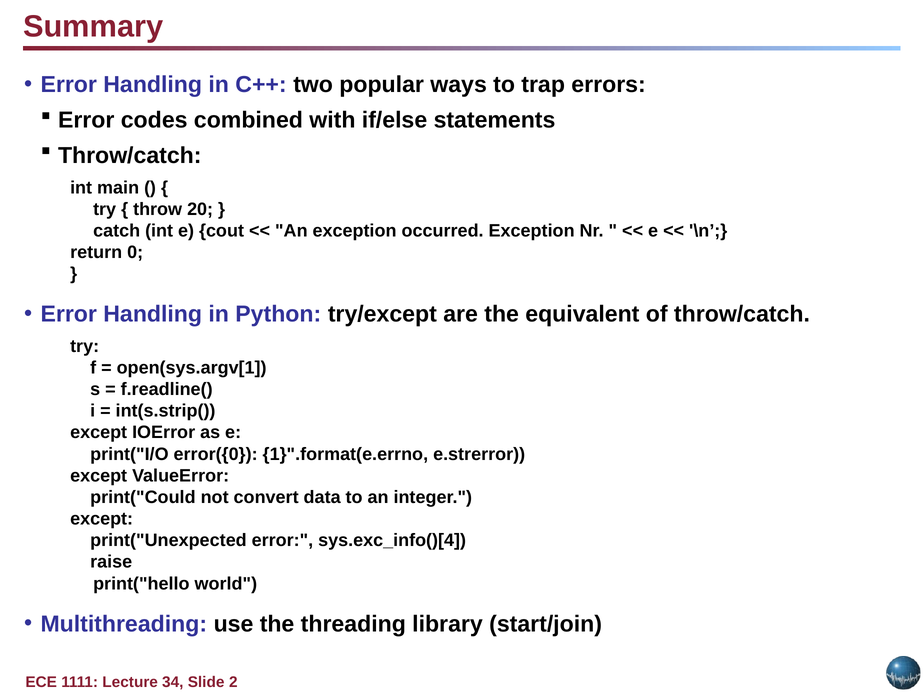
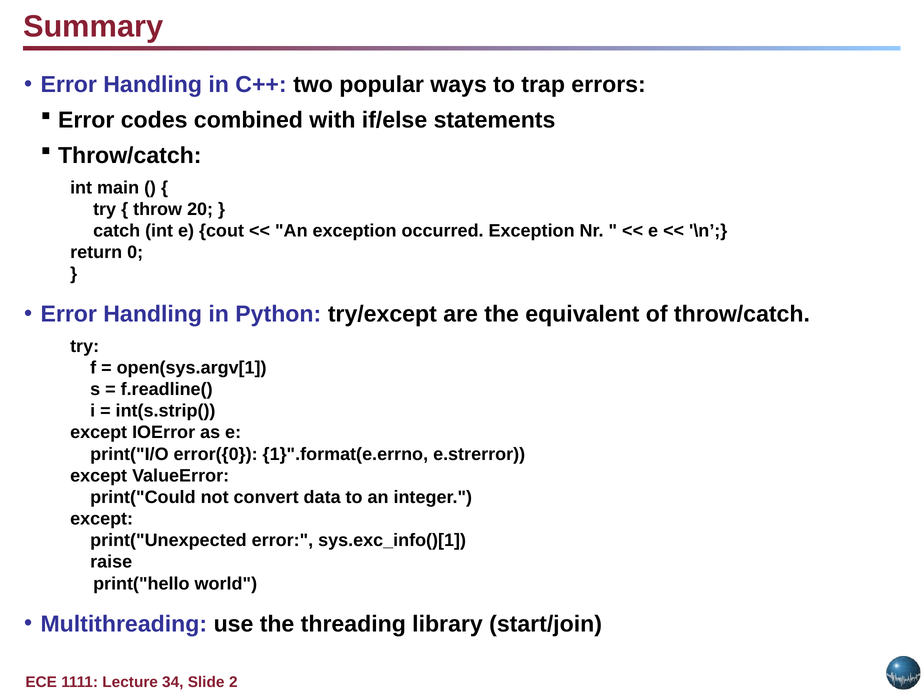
sys.exc_info()[4: sys.exc_info()[4 -> sys.exc_info()[1
